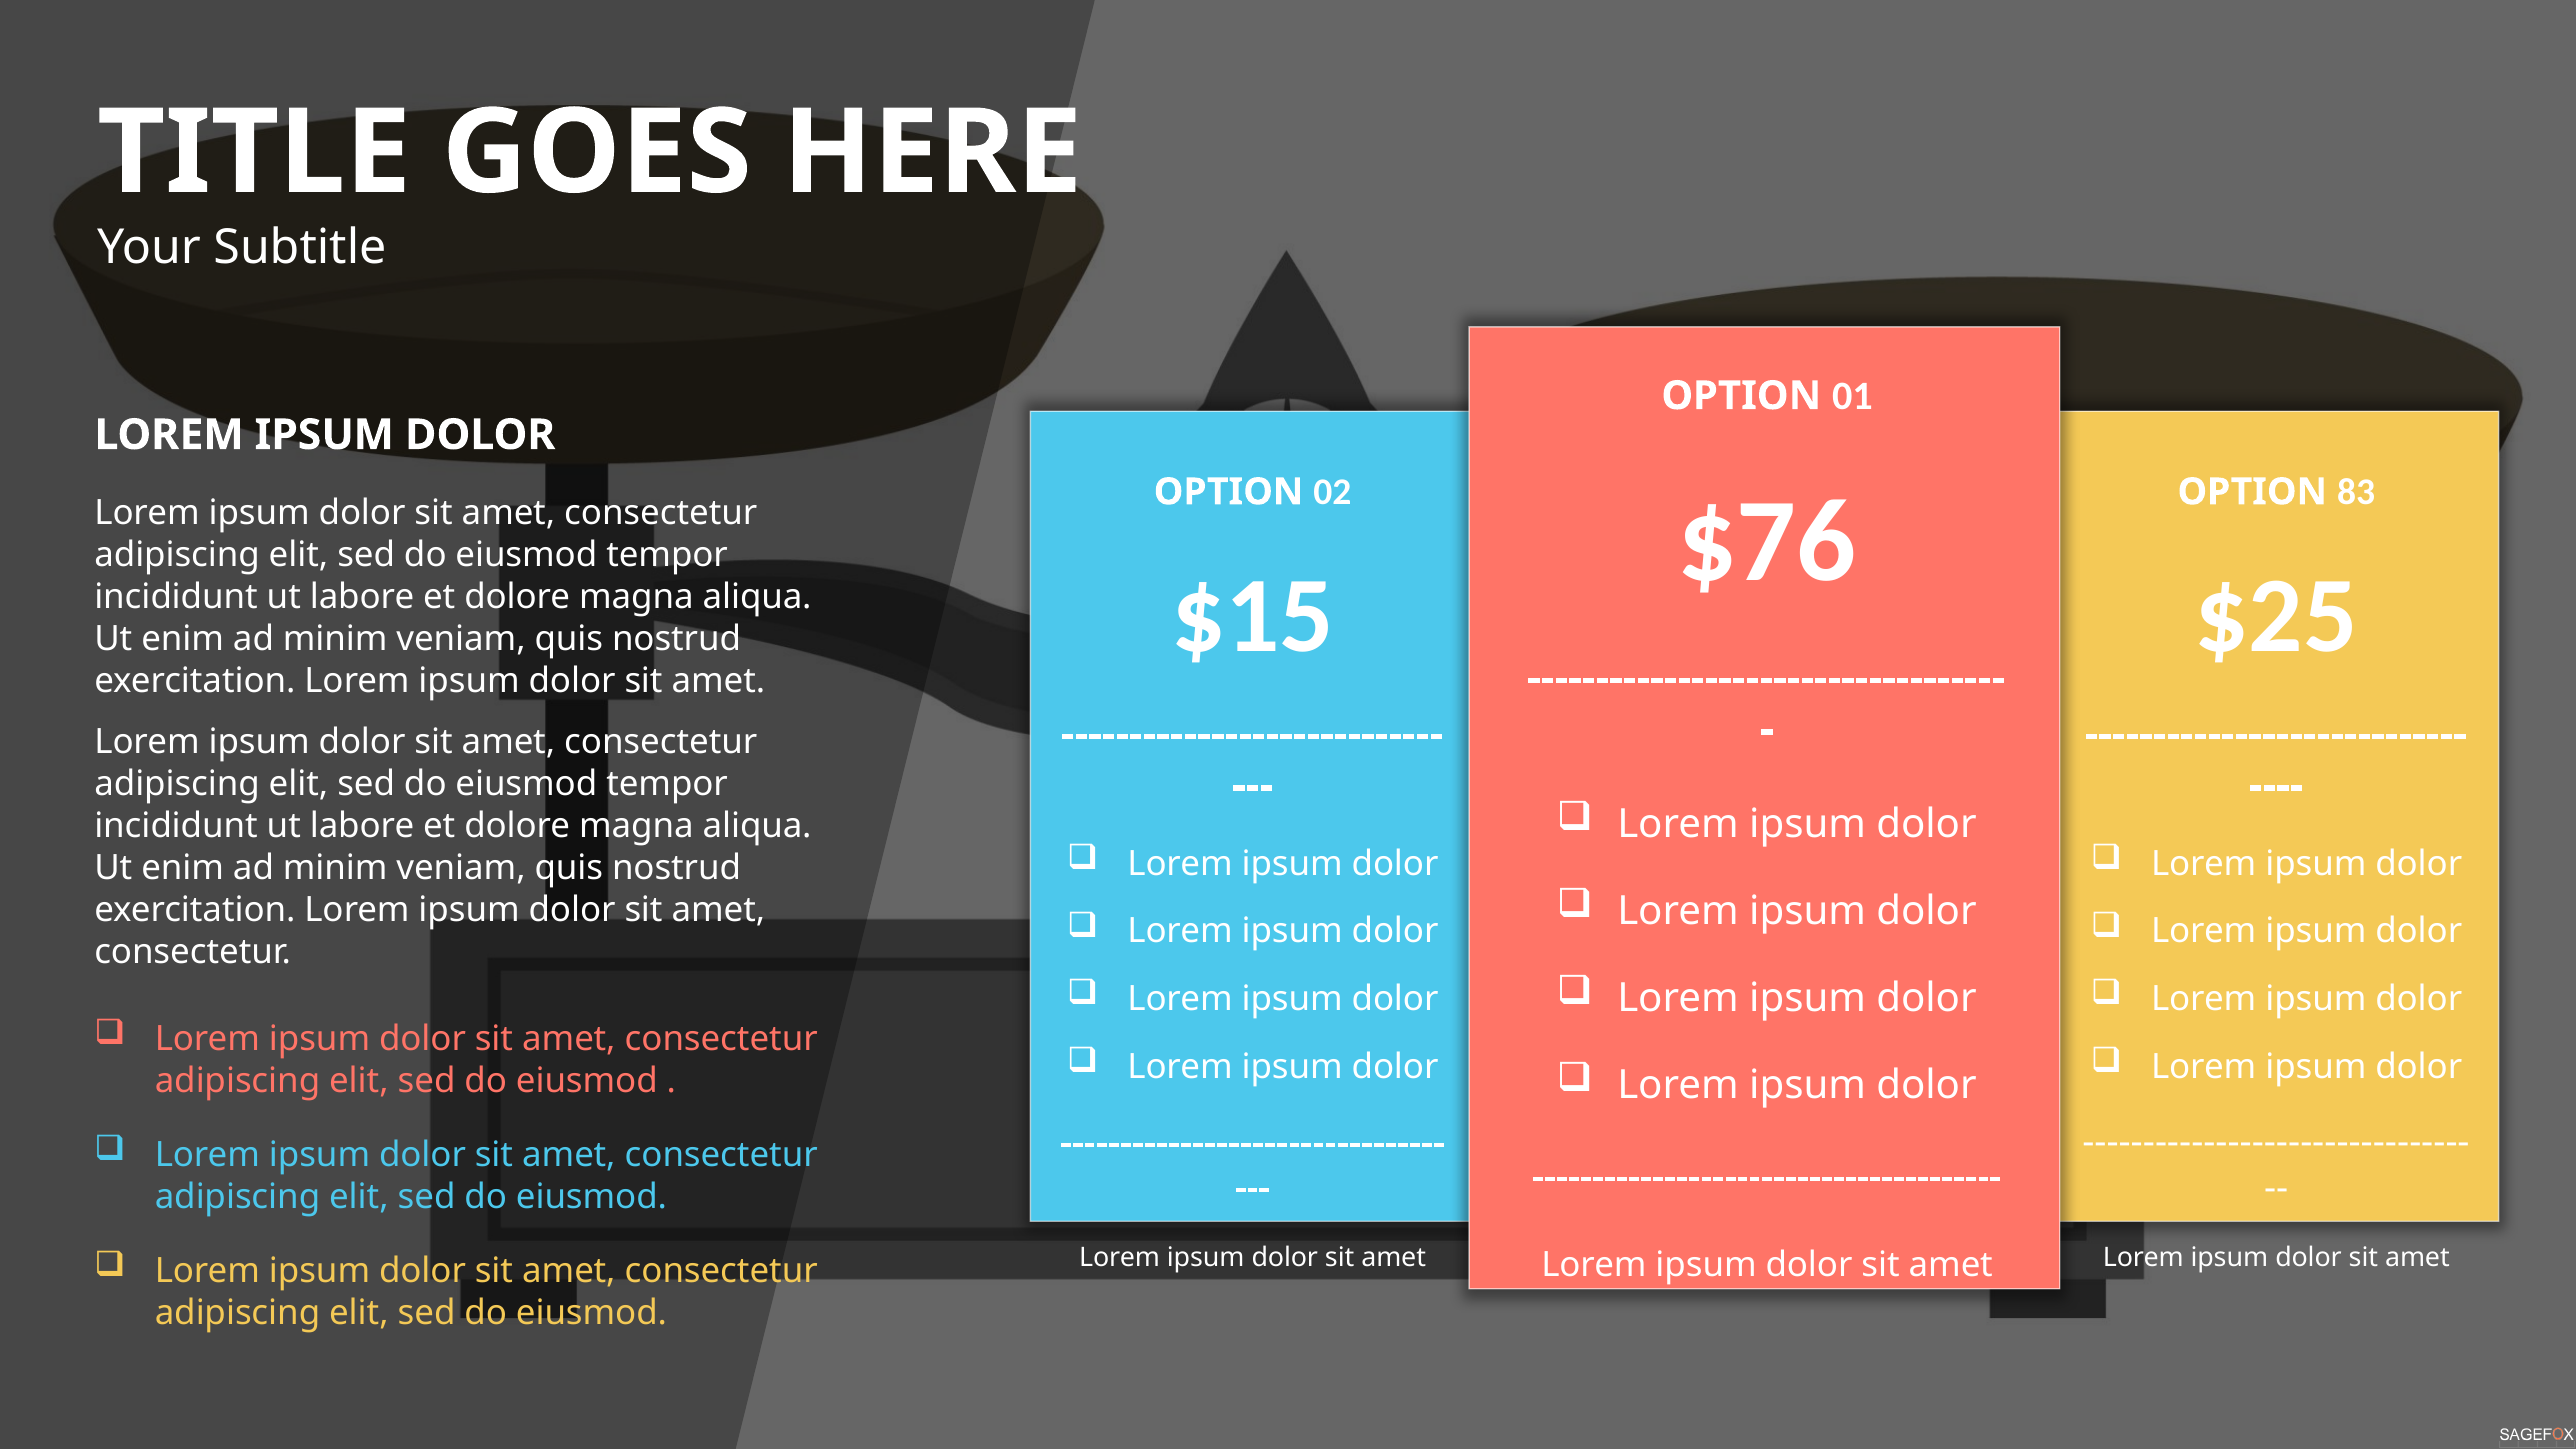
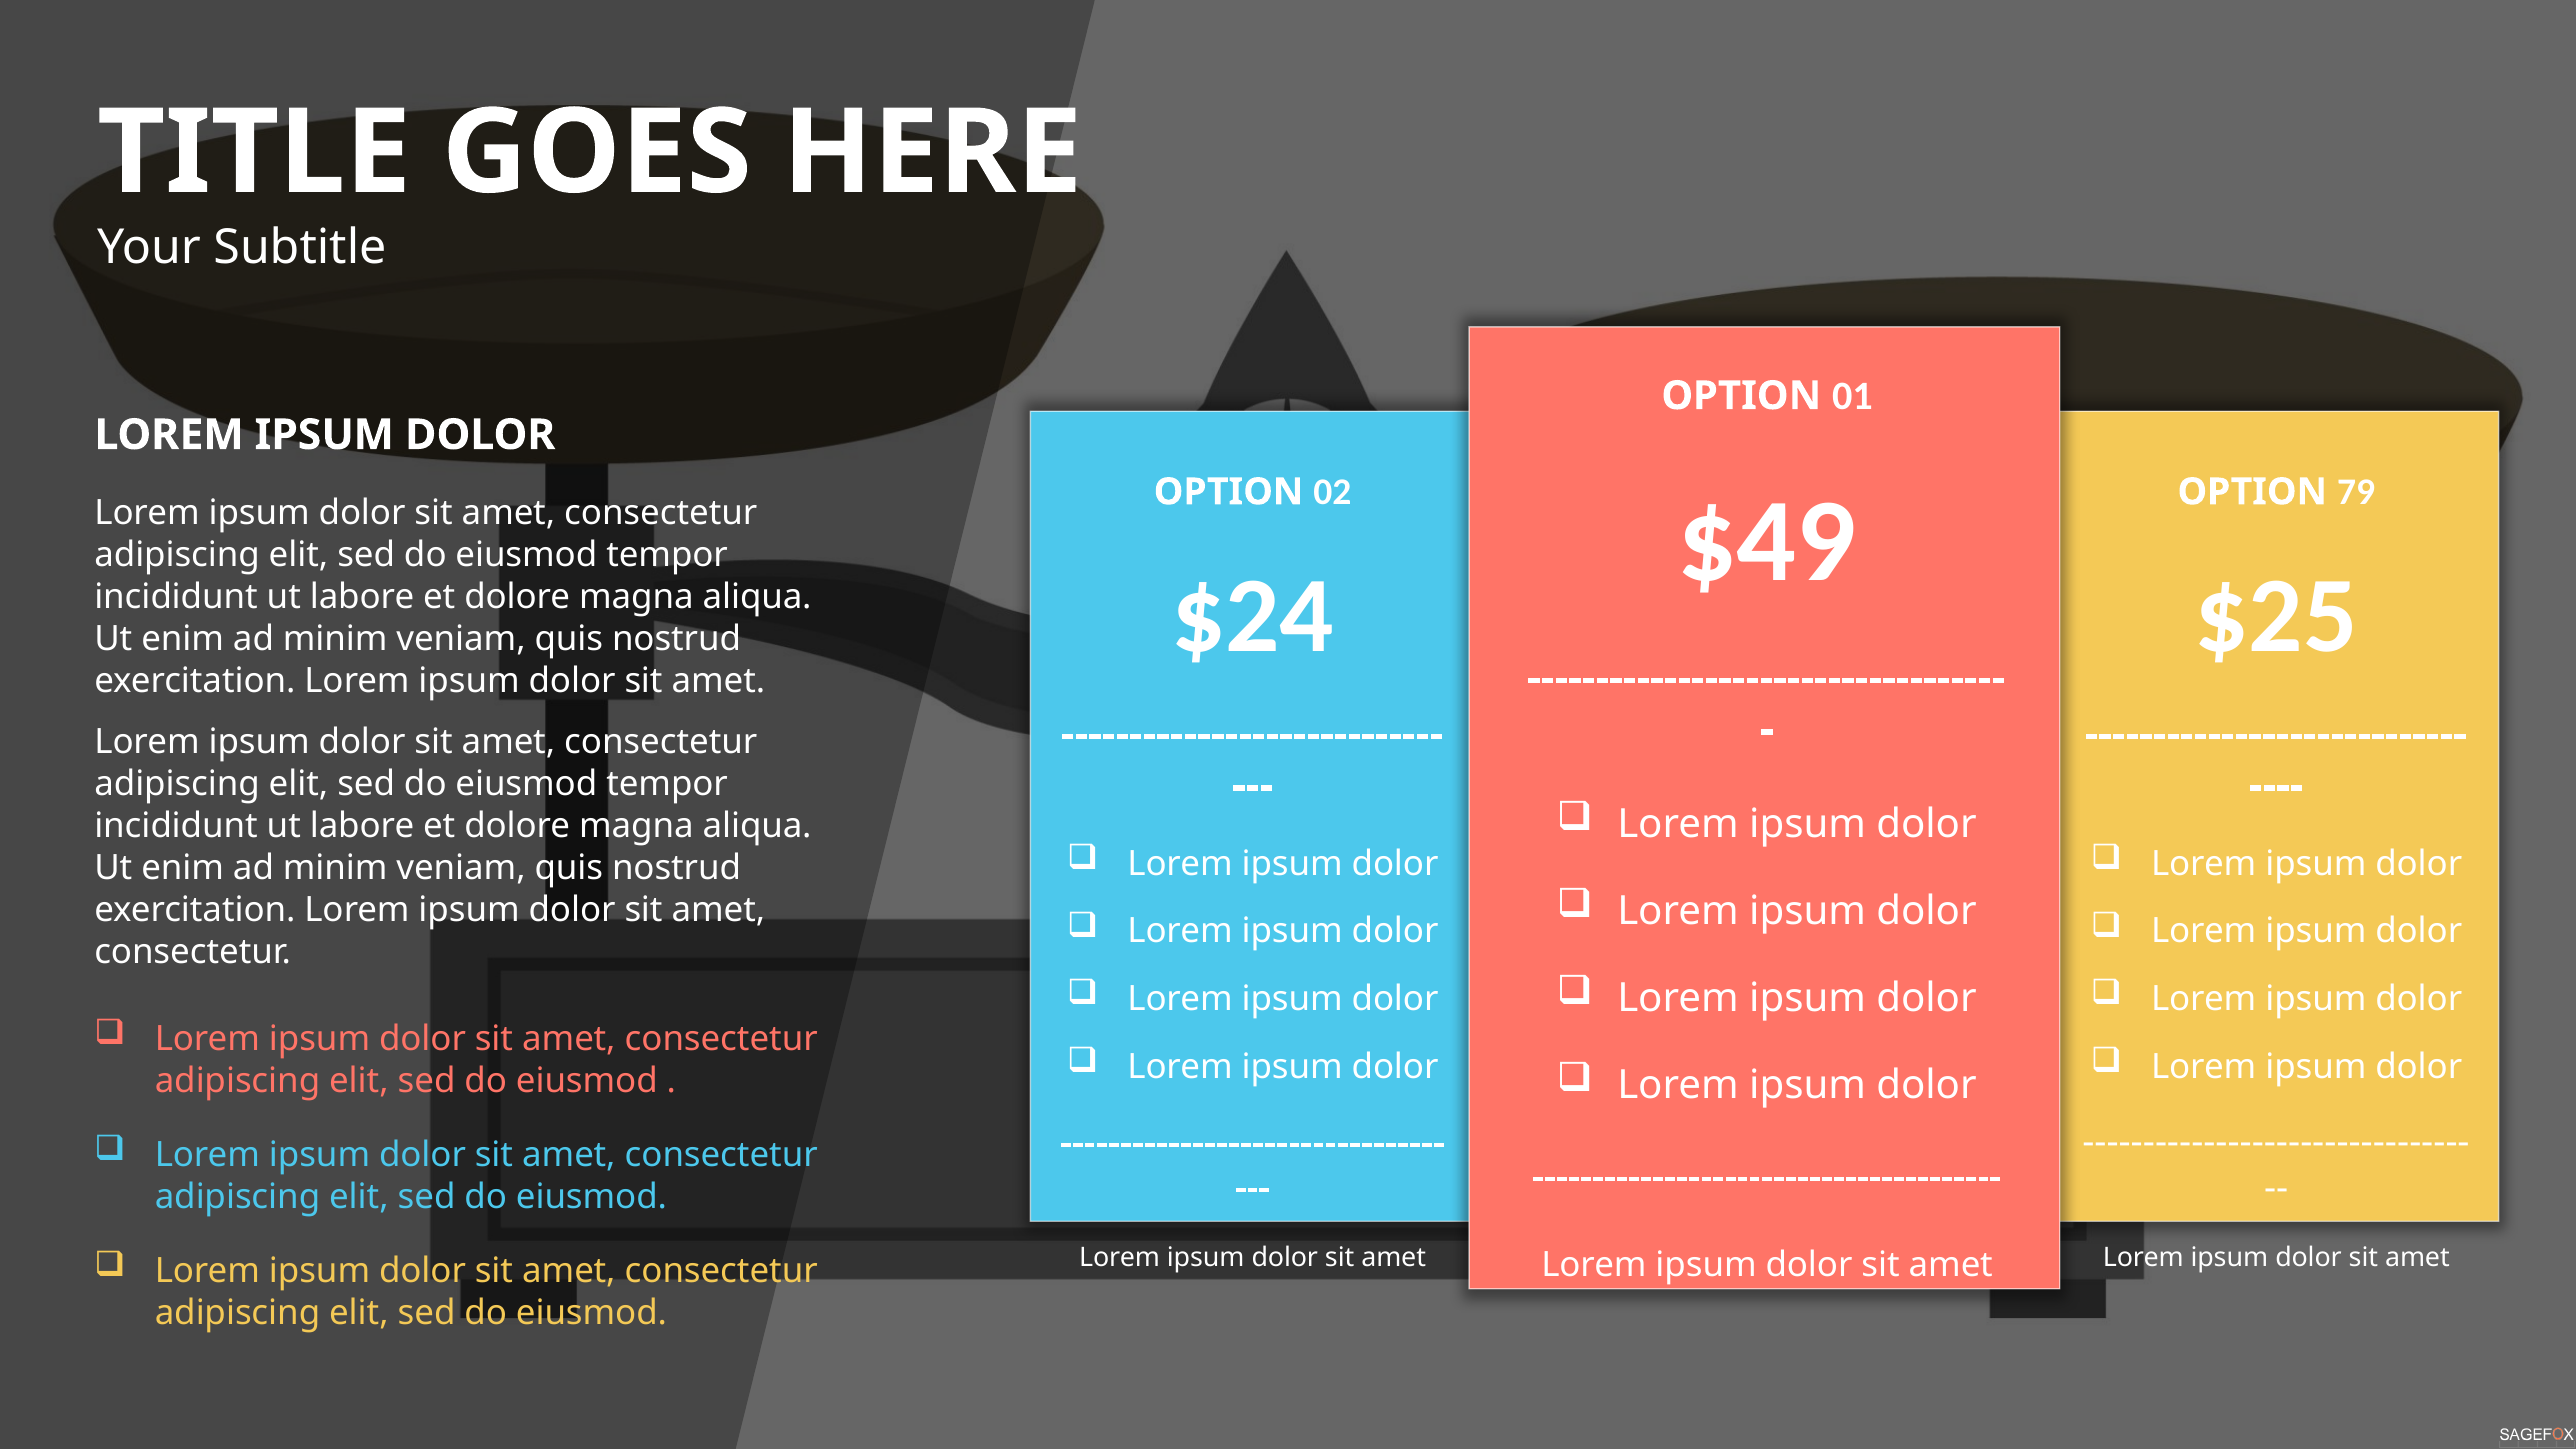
83: 83 -> 79
$76: $76 -> $49
$15: $15 -> $24
